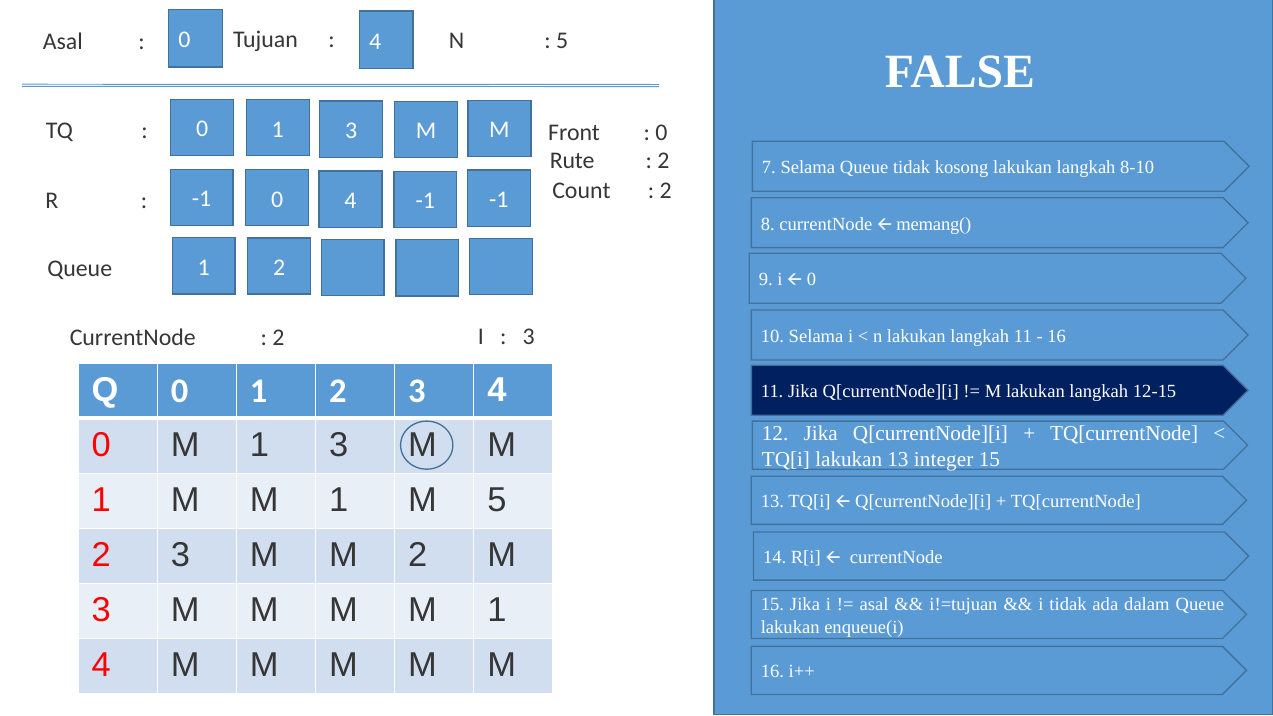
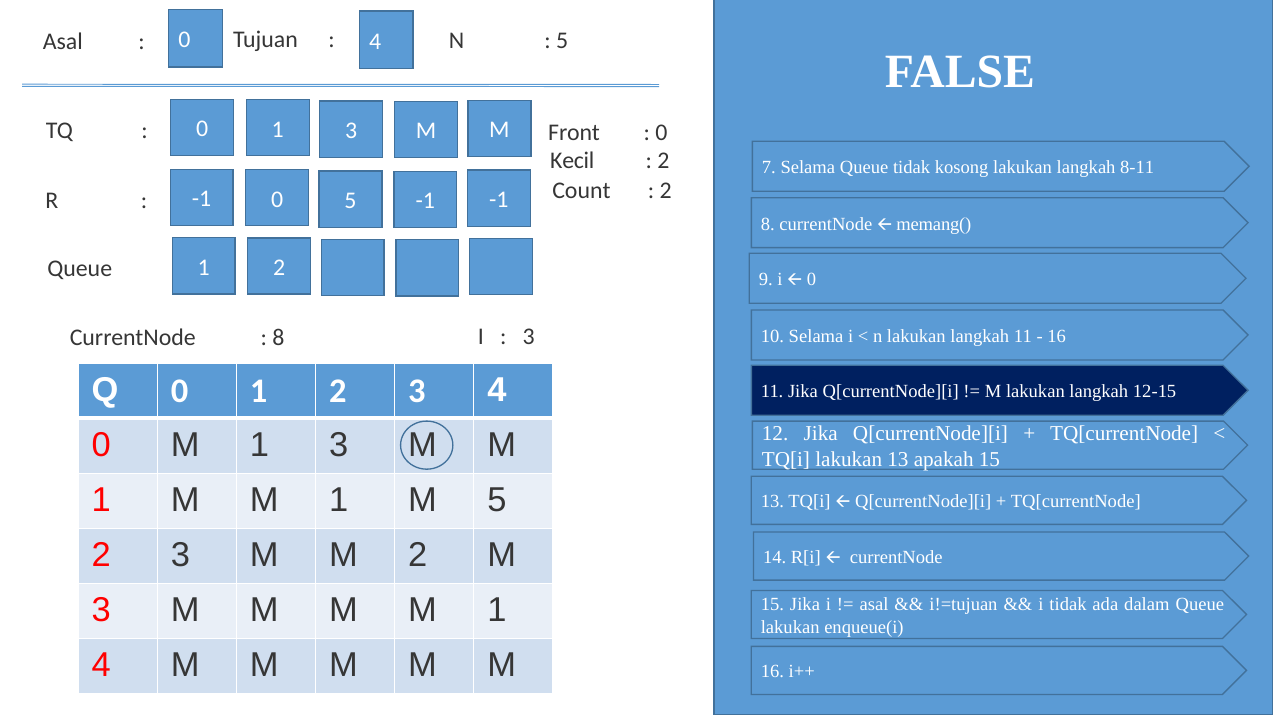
Rute: Rute -> Kecil
8-10: 8-10 -> 8-11
-1 0 4: 4 -> 5
2 at (279, 337): 2 -> 8
integer: integer -> apakah
